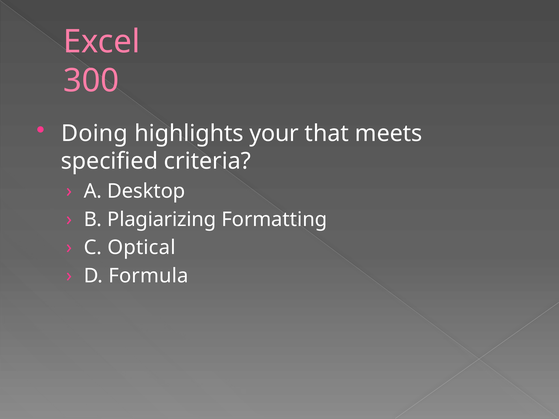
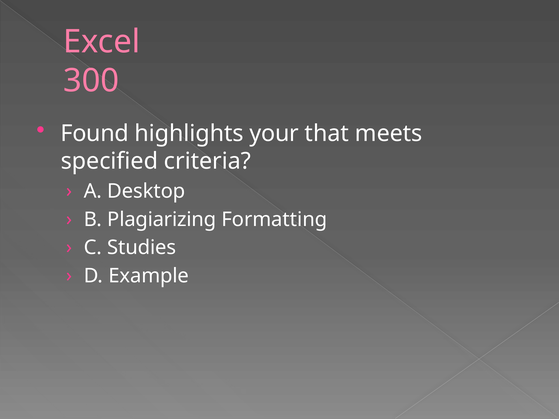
Doing: Doing -> Found
Optical: Optical -> Studies
Formula: Formula -> Example
